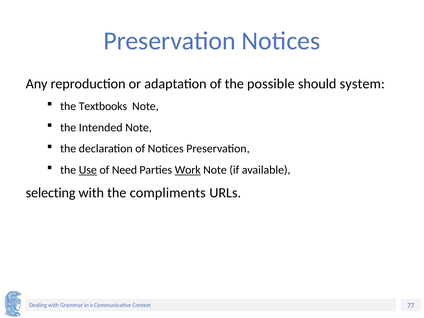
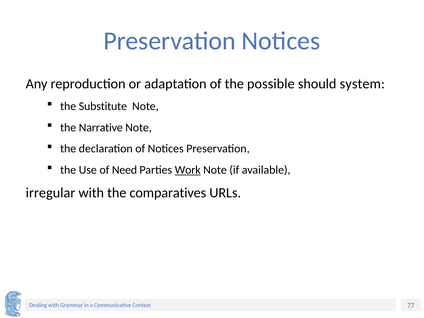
Textbooks: Textbooks -> Substitute
Intended: Intended -> Narrative
Use underline: present -> none
selecting: selecting -> irregular
compliments: compliments -> comparatives
